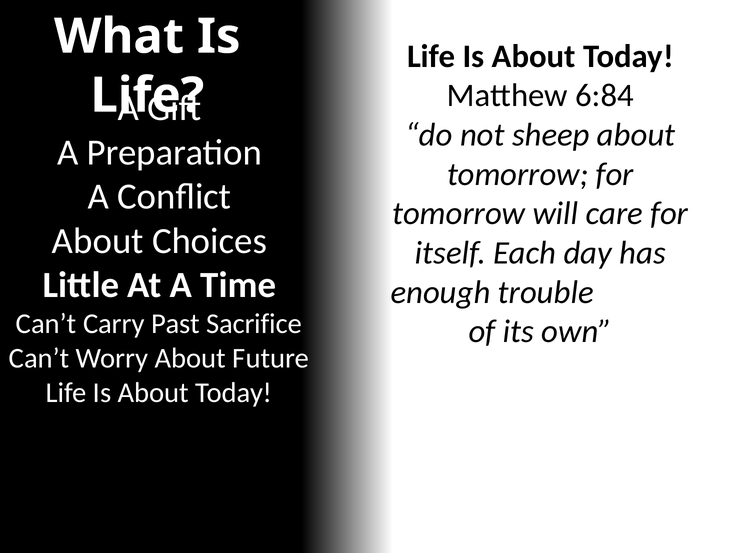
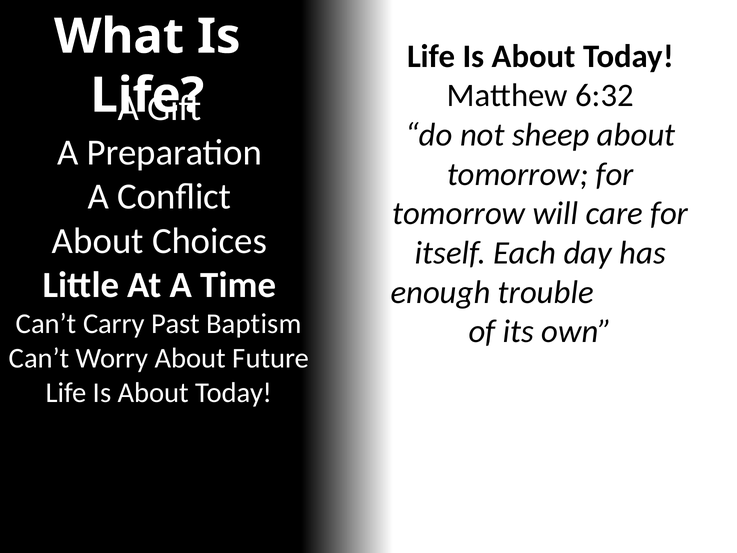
6:84: 6:84 -> 6:32
Sacrifice: Sacrifice -> Baptism
